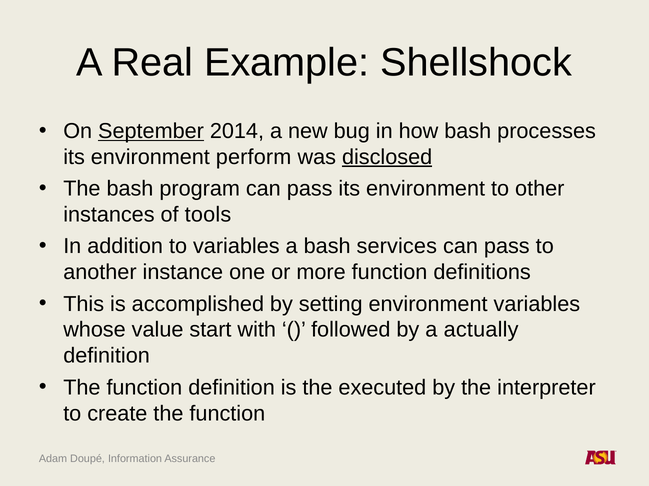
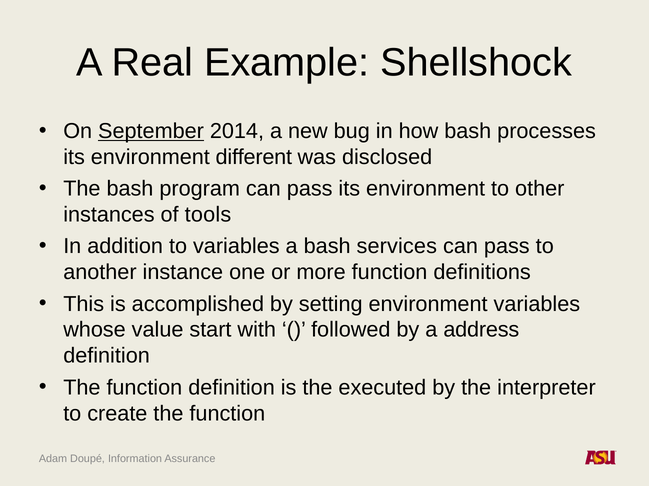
perform: perform -> different
disclosed underline: present -> none
actually: actually -> address
